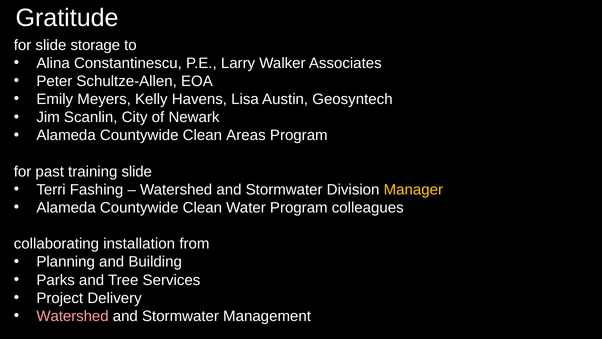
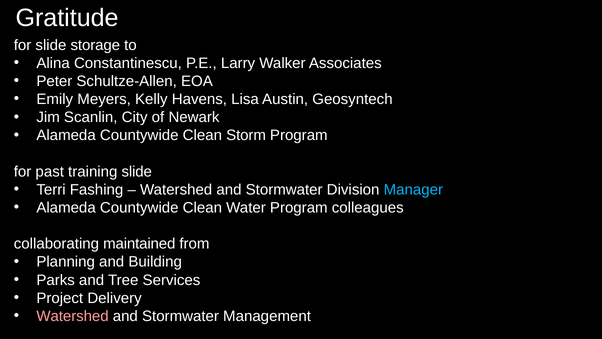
Areas: Areas -> Storm
Manager colour: yellow -> light blue
installation: installation -> maintained
